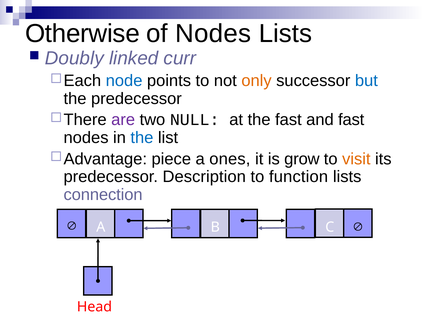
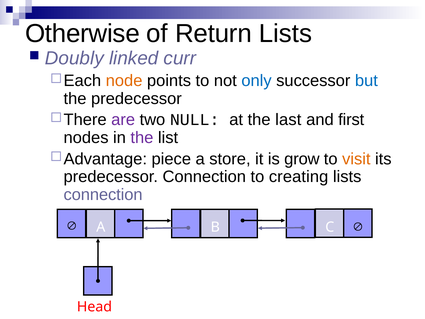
of Nodes: Nodes -> Return
node colour: blue -> orange
only colour: orange -> blue
the fast: fast -> last
and fast: fast -> first
the at (142, 138) colour: blue -> purple
ones: ones -> store
predecessor Description: Description -> Connection
function: function -> creating
